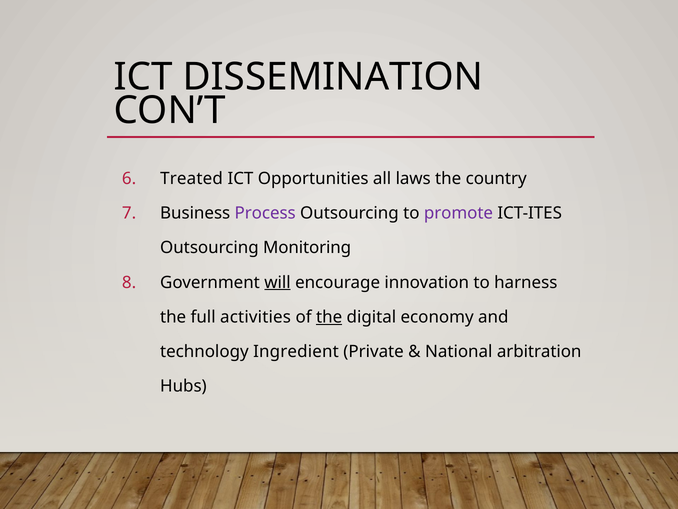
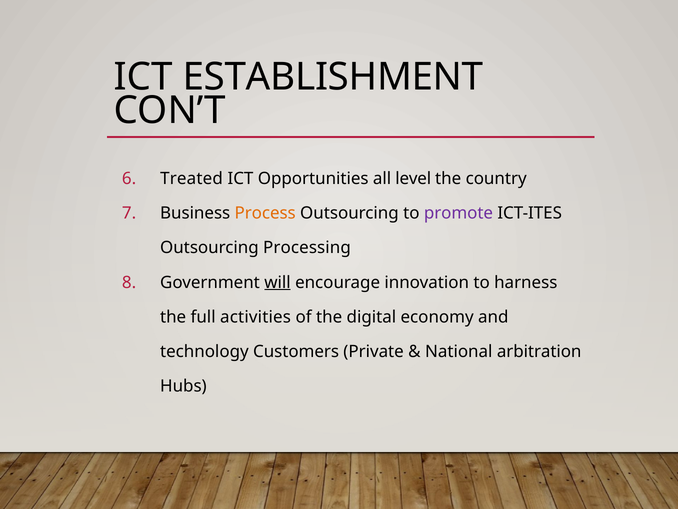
DISSEMINATION: DISSEMINATION -> ESTABLISHMENT
laws: laws -> level
Process colour: purple -> orange
Monitoring: Monitoring -> Processing
the at (329, 317) underline: present -> none
Ingredient: Ingredient -> Customers
